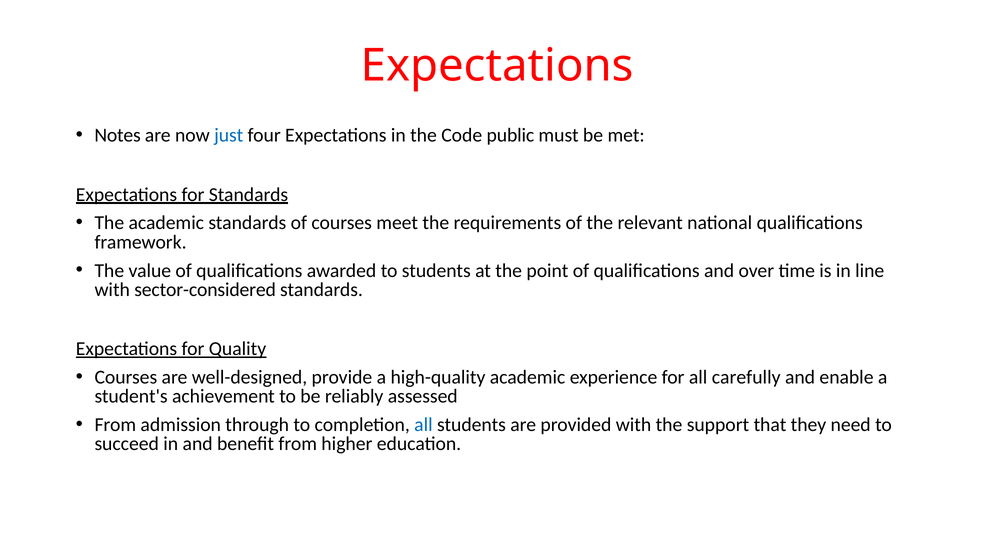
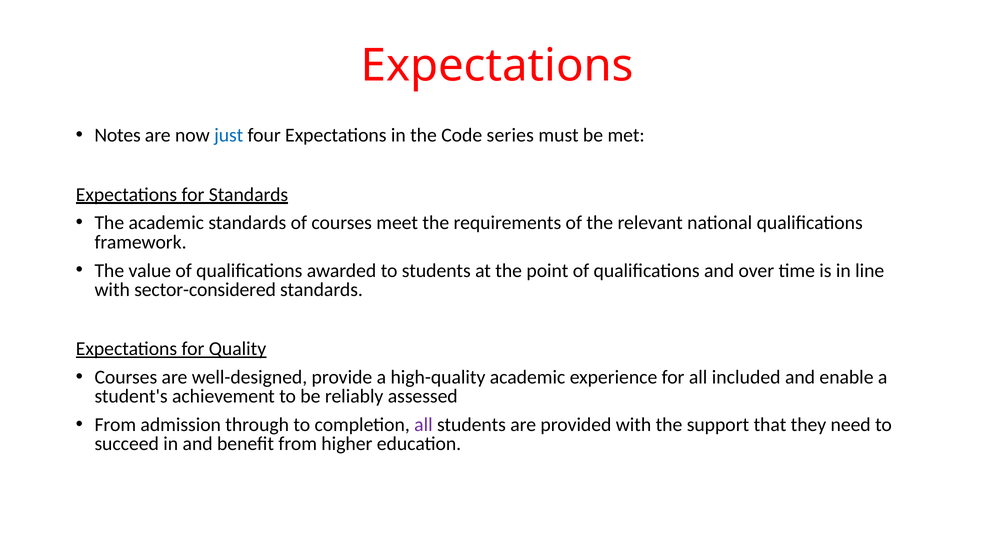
public: public -> series
carefully: carefully -> included
all at (423, 425) colour: blue -> purple
